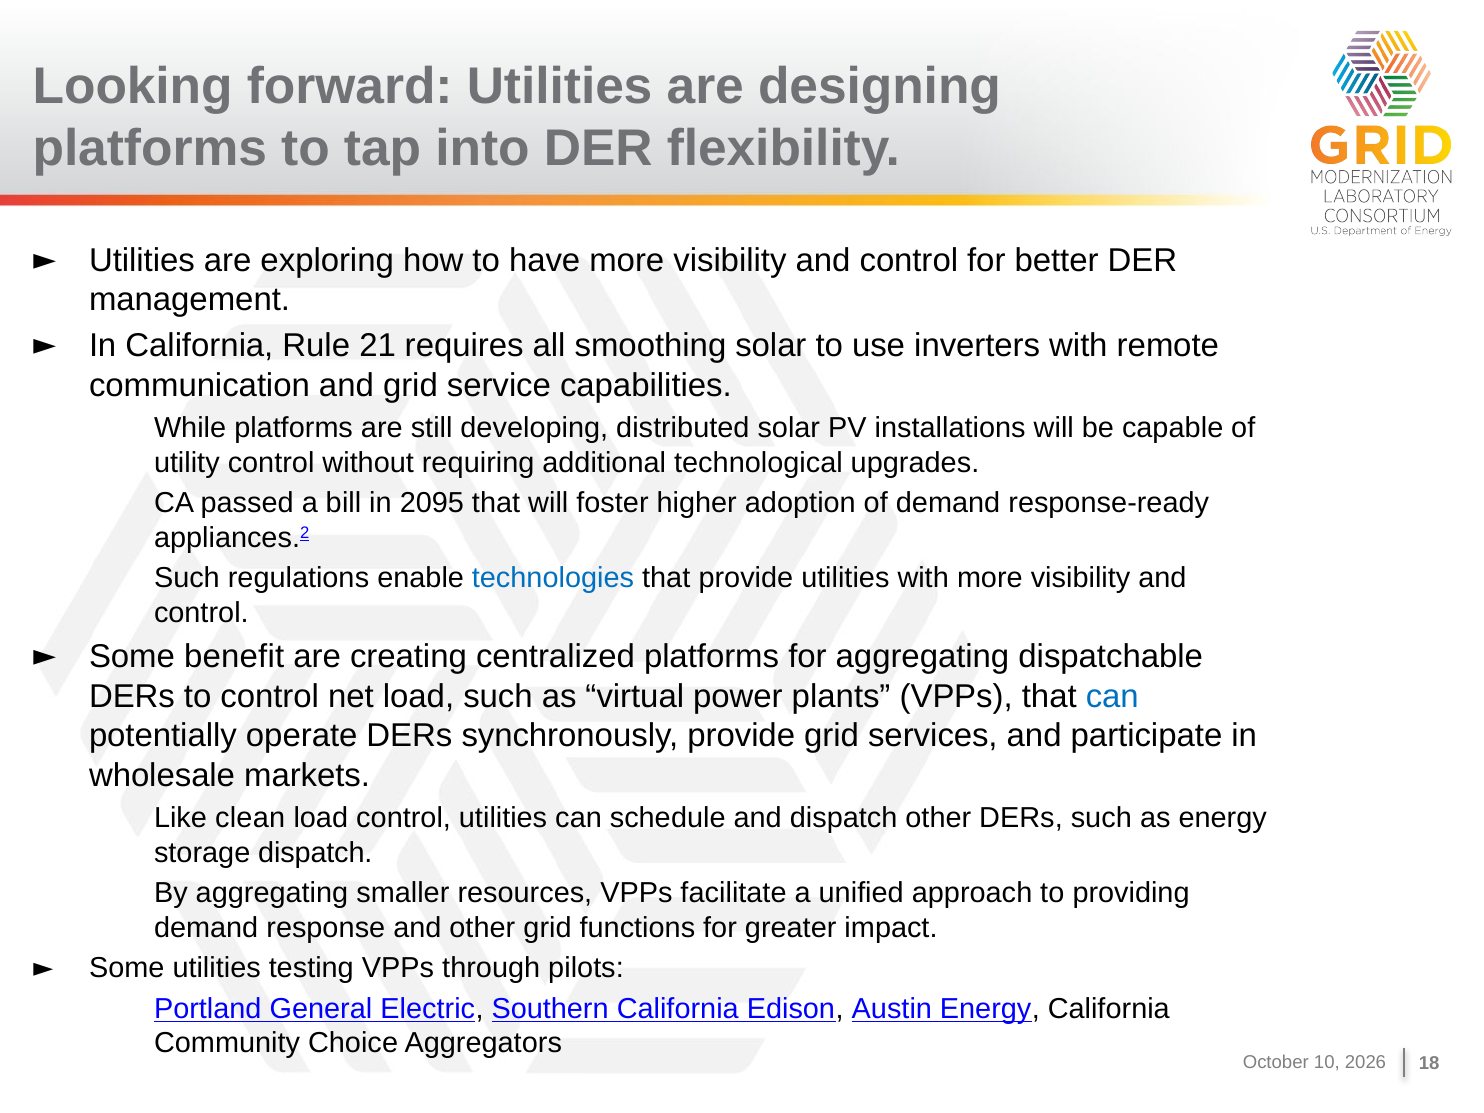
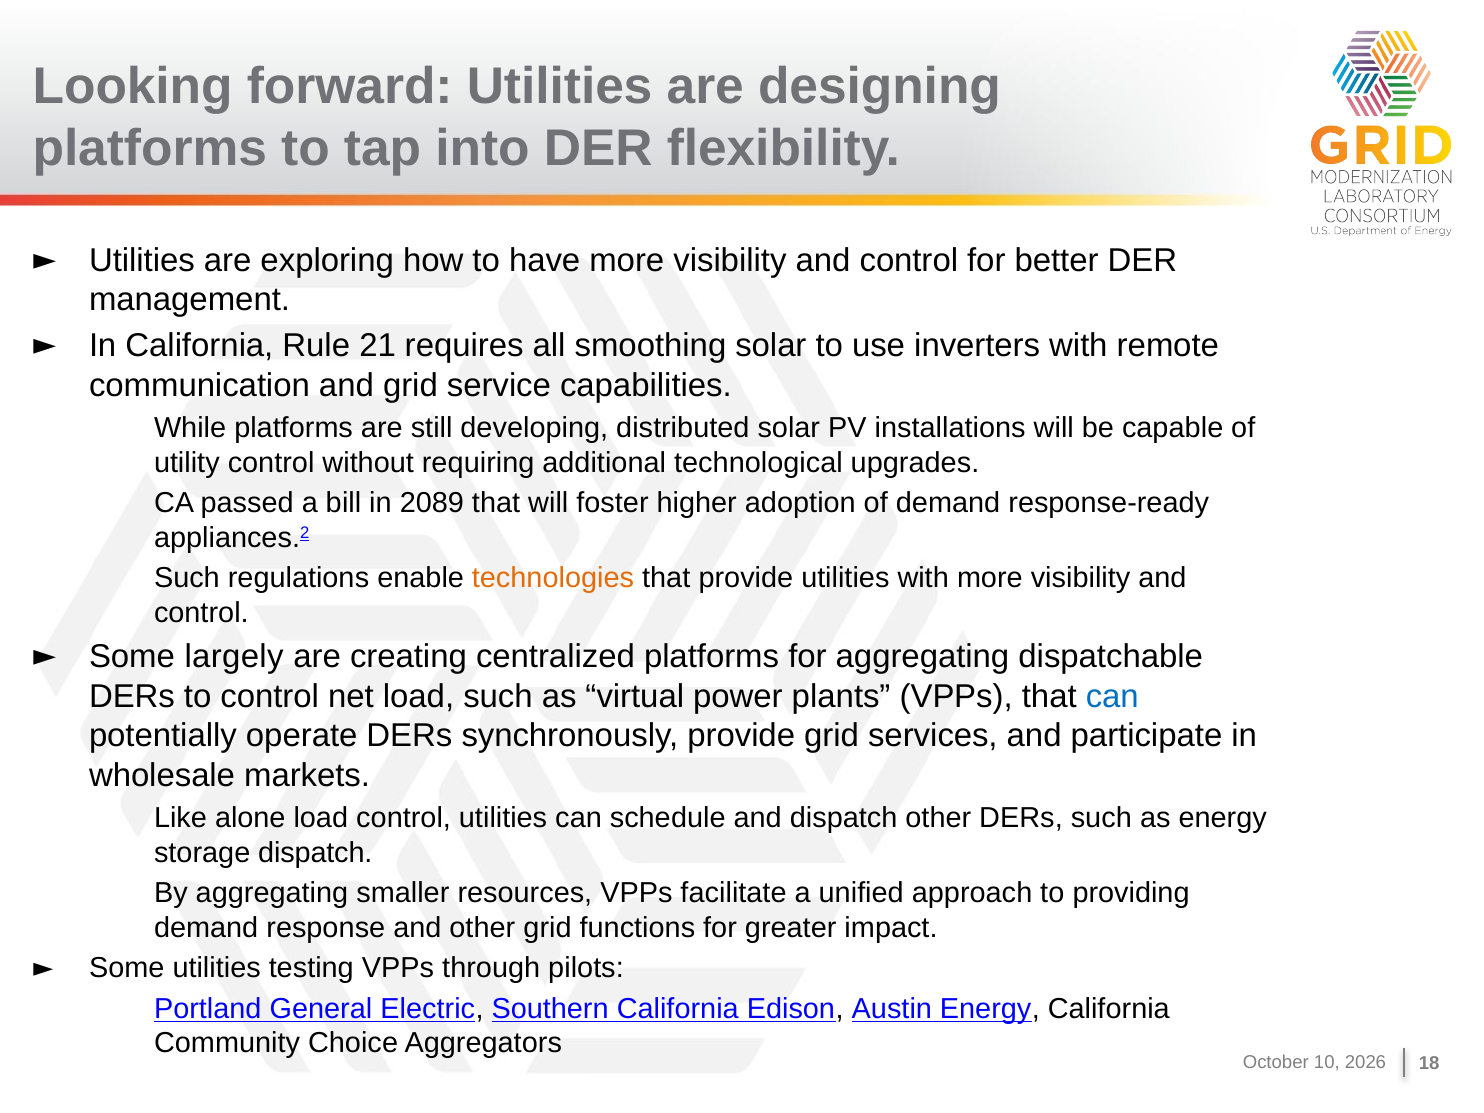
2095: 2095 -> 2089
technologies colour: blue -> orange
benefit: benefit -> largely
clean: clean -> alone
